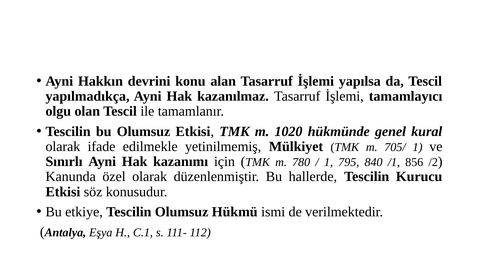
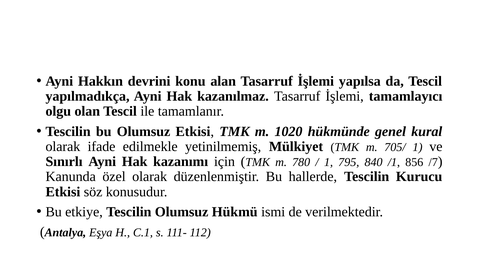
/2: /2 -> /7
